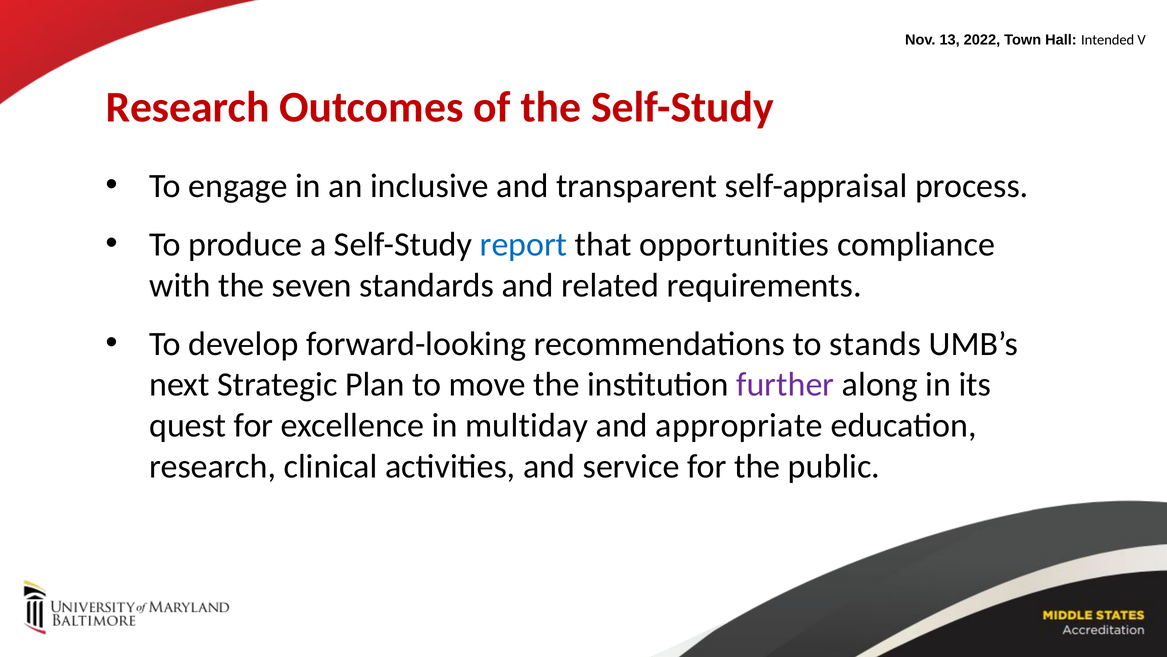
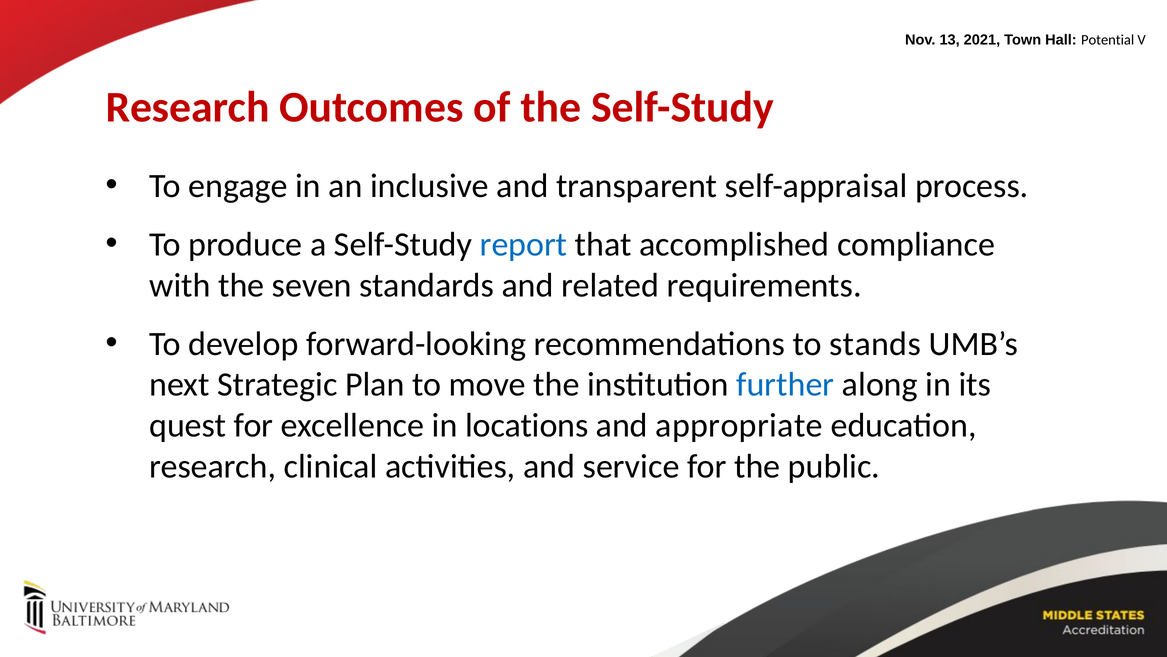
2022: 2022 -> 2021
Intended: Intended -> Potential
opportunities: opportunities -> accomplished
further colour: purple -> blue
multiday: multiday -> locations
